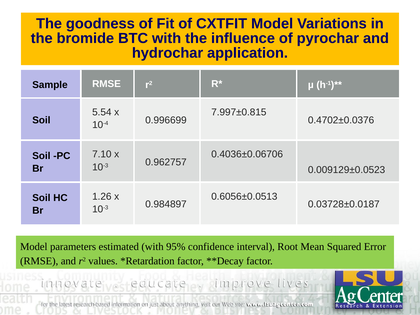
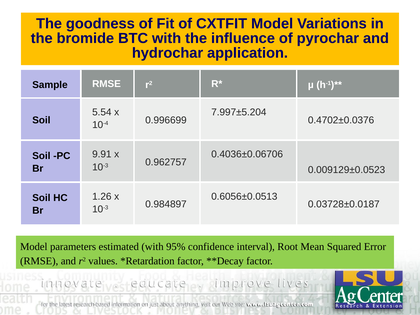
7.997±0.815: 7.997±0.815 -> 7.997±5.204
7.10: 7.10 -> 9.91
